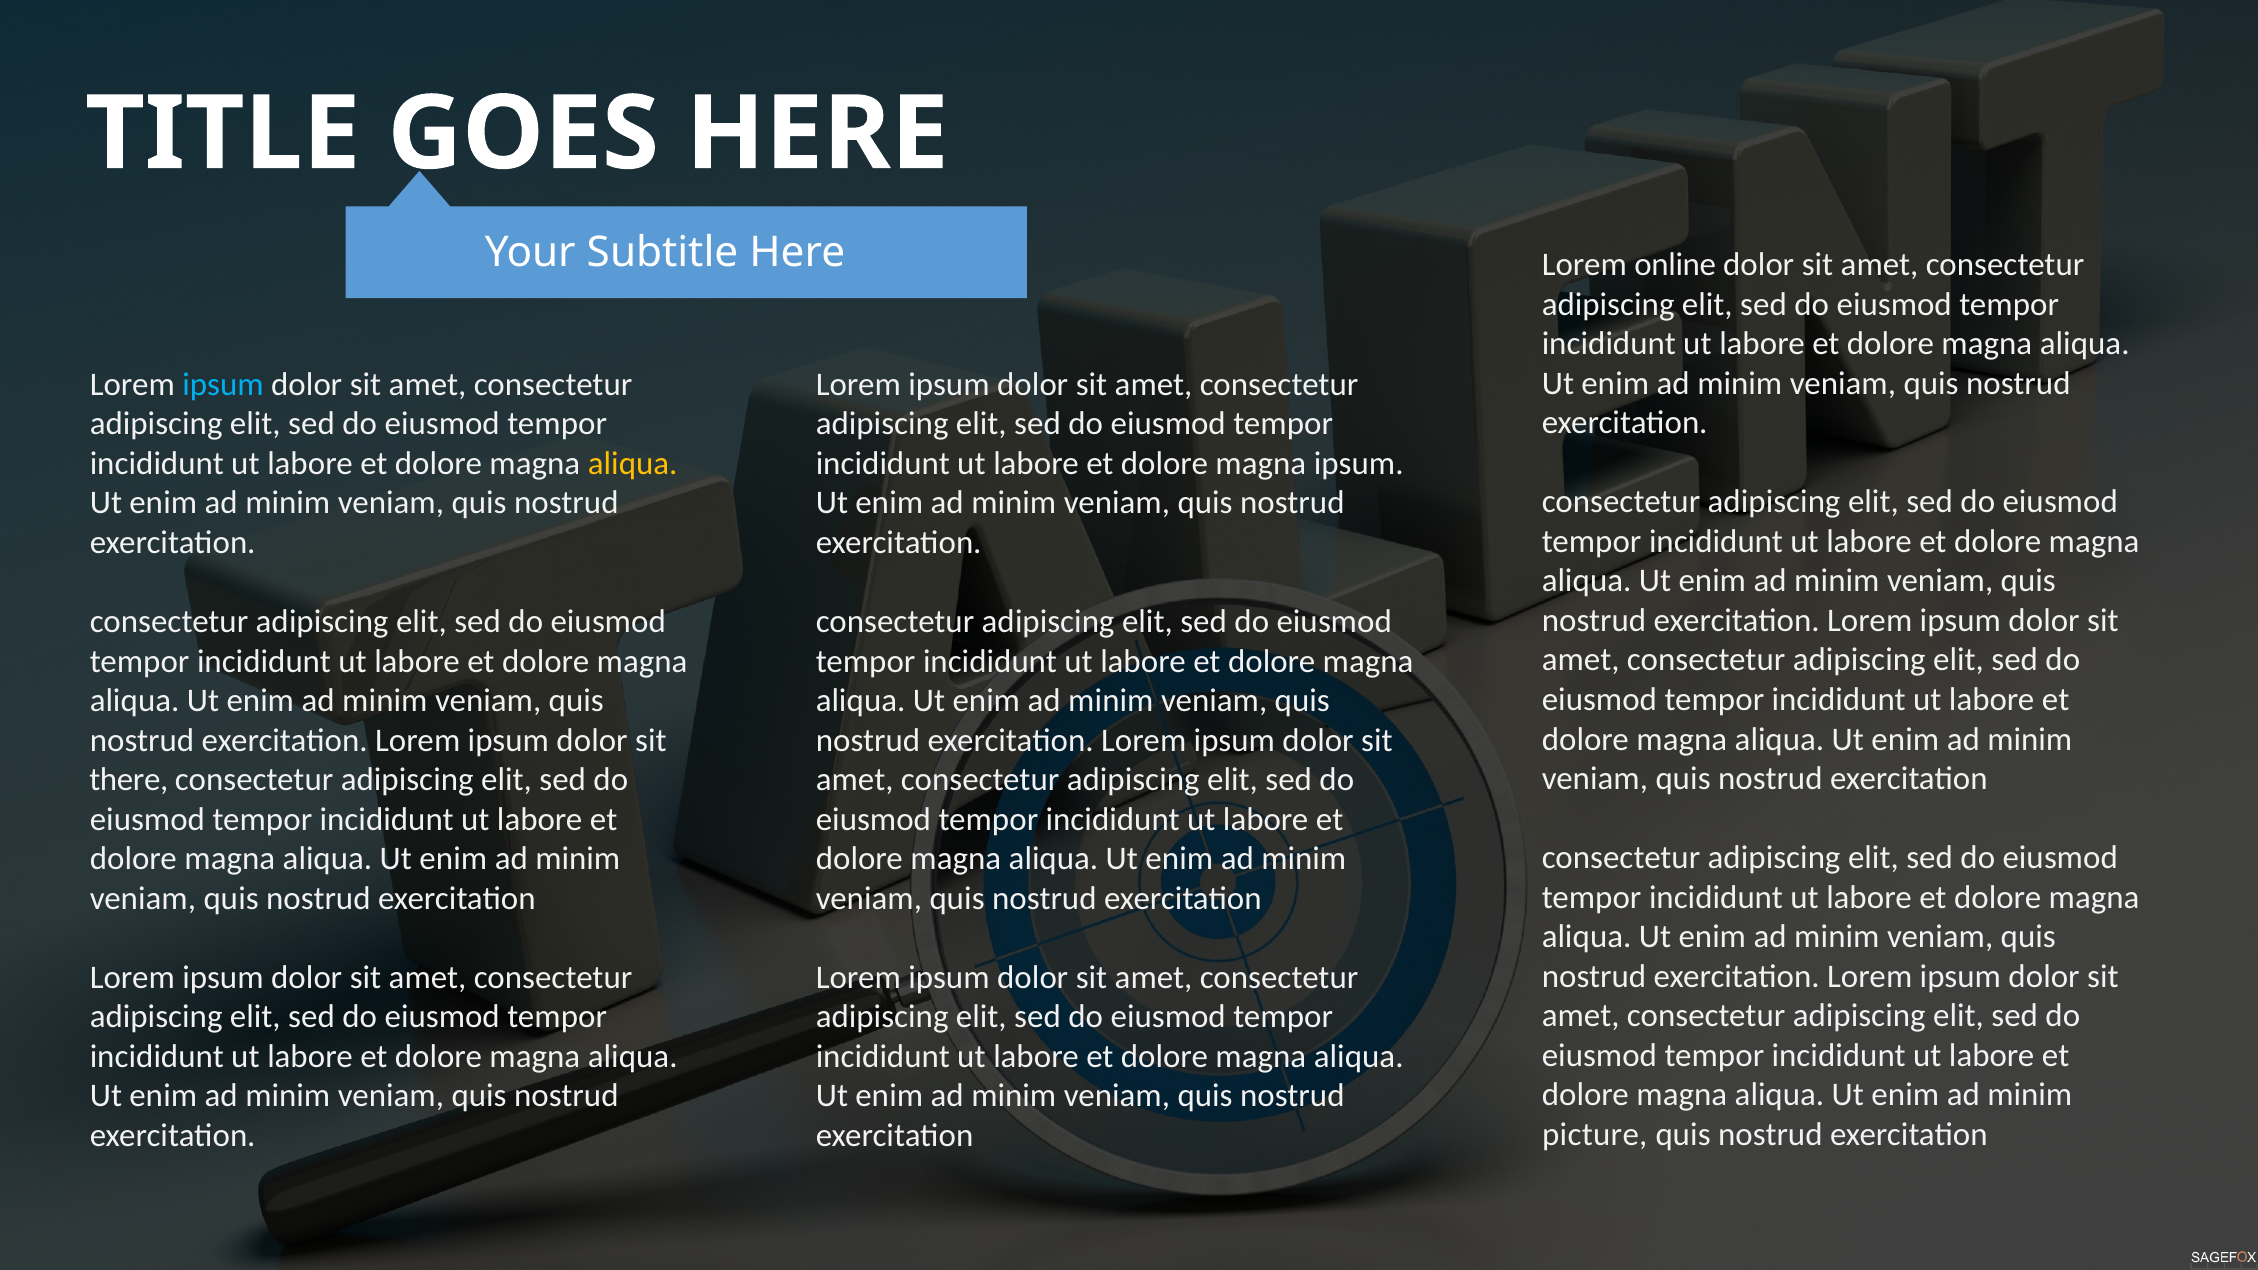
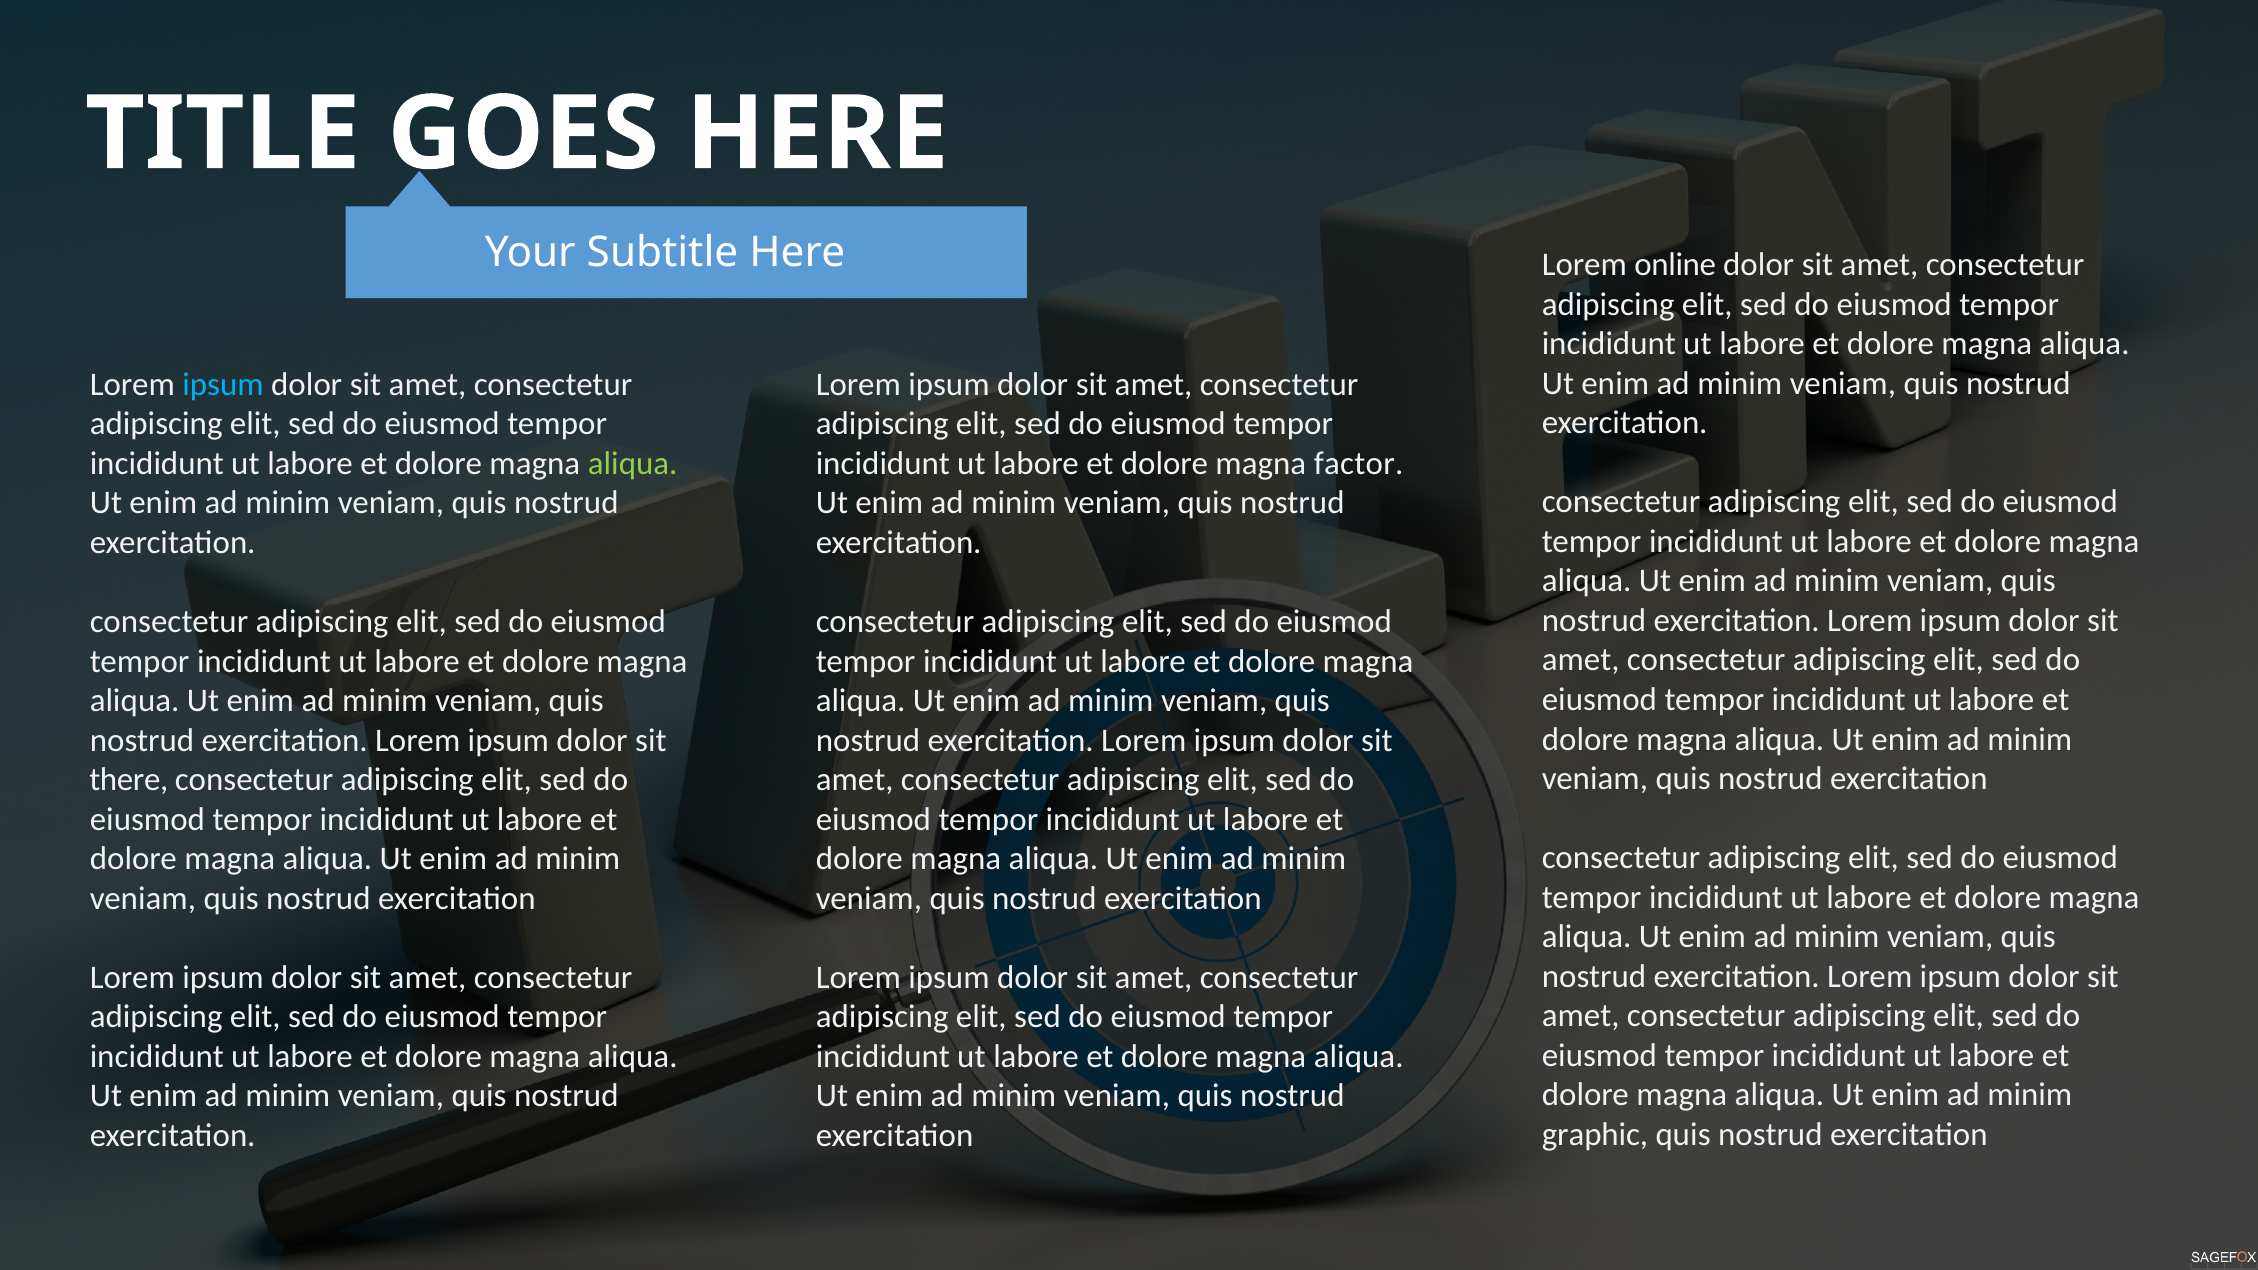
aliqua at (633, 464) colour: yellow -> light green
magna ipsum: ipsum -> factor
picture: picture -> graphic
